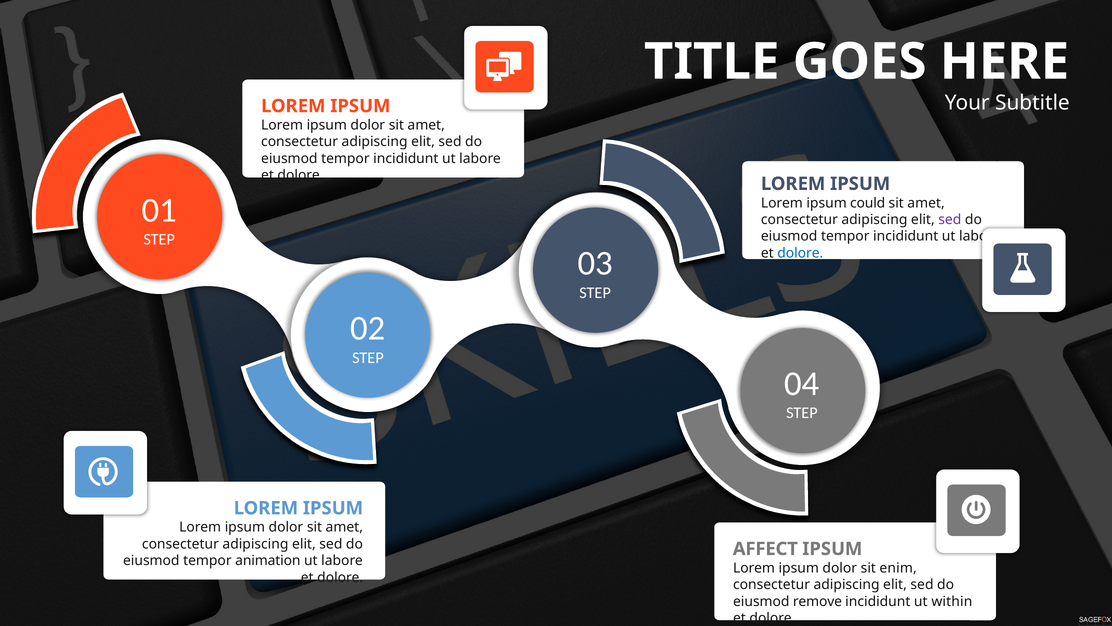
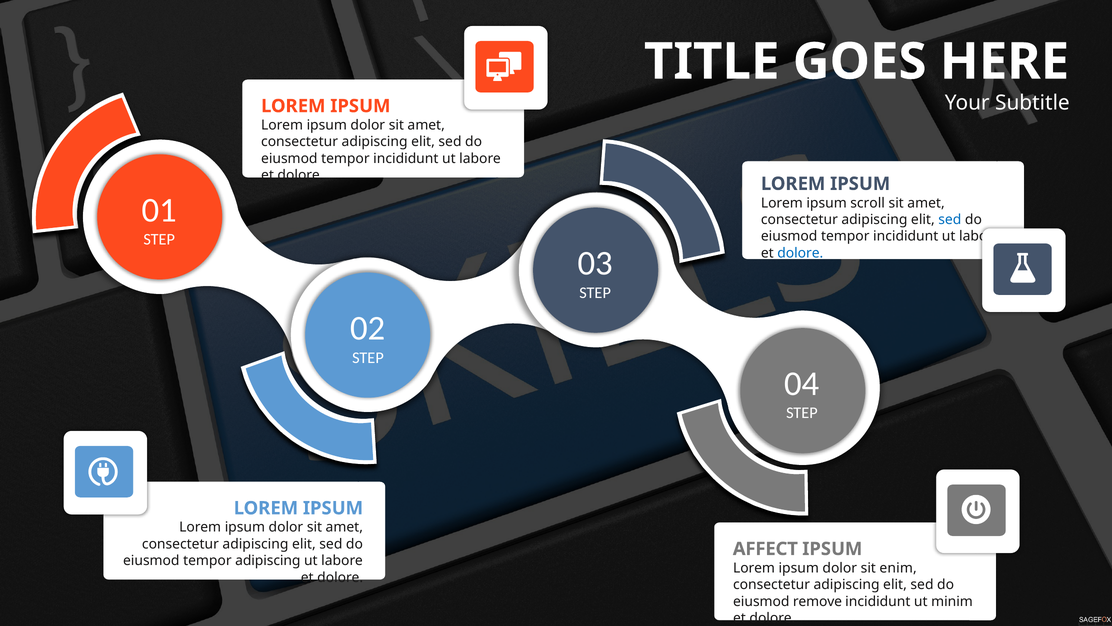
could: could -> scroll
sed at (950, 219) colour: purple -> blue
tempor animation: animation -> adipiscing
within: within -> minim
